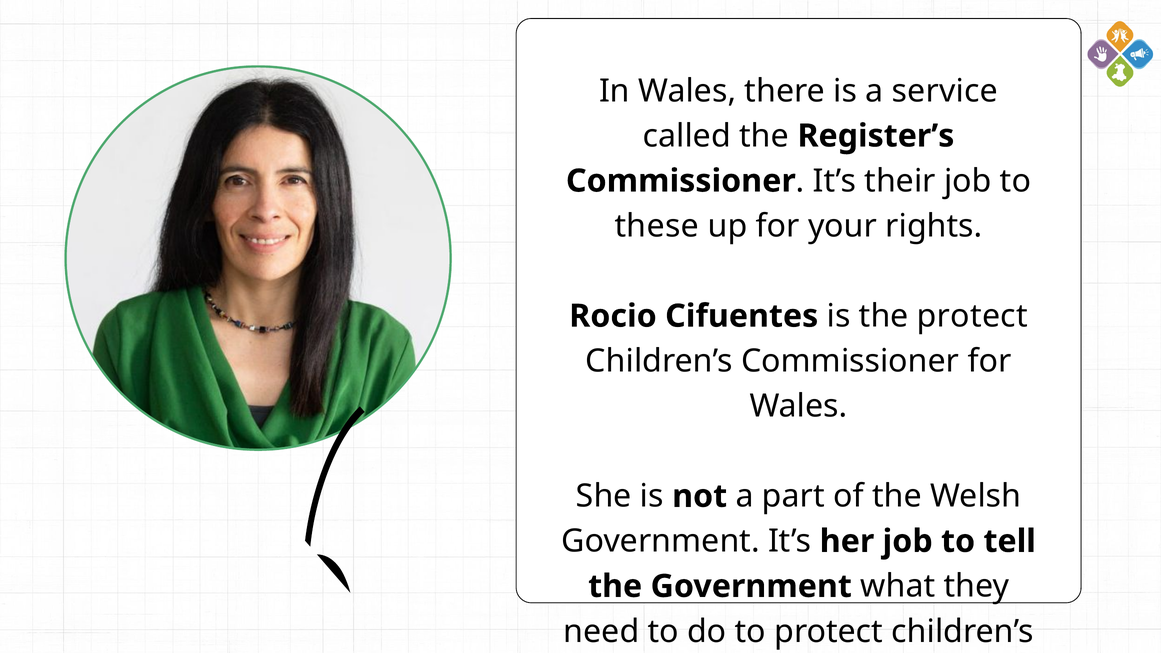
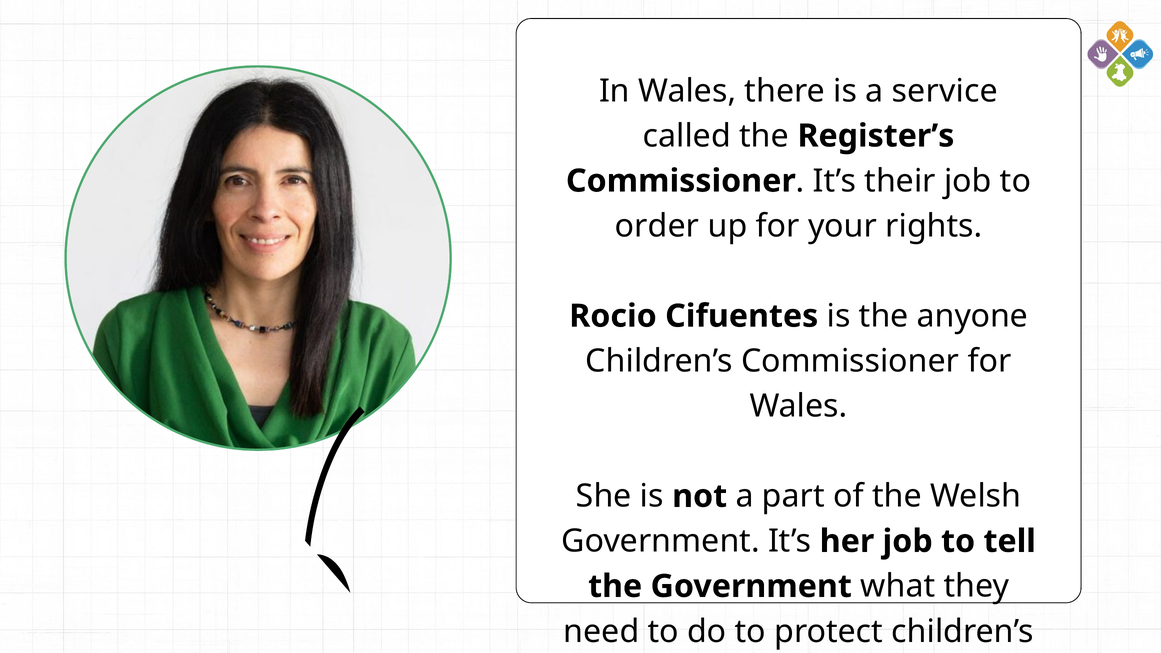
these: these -> order
the protect: protect -> anyone
